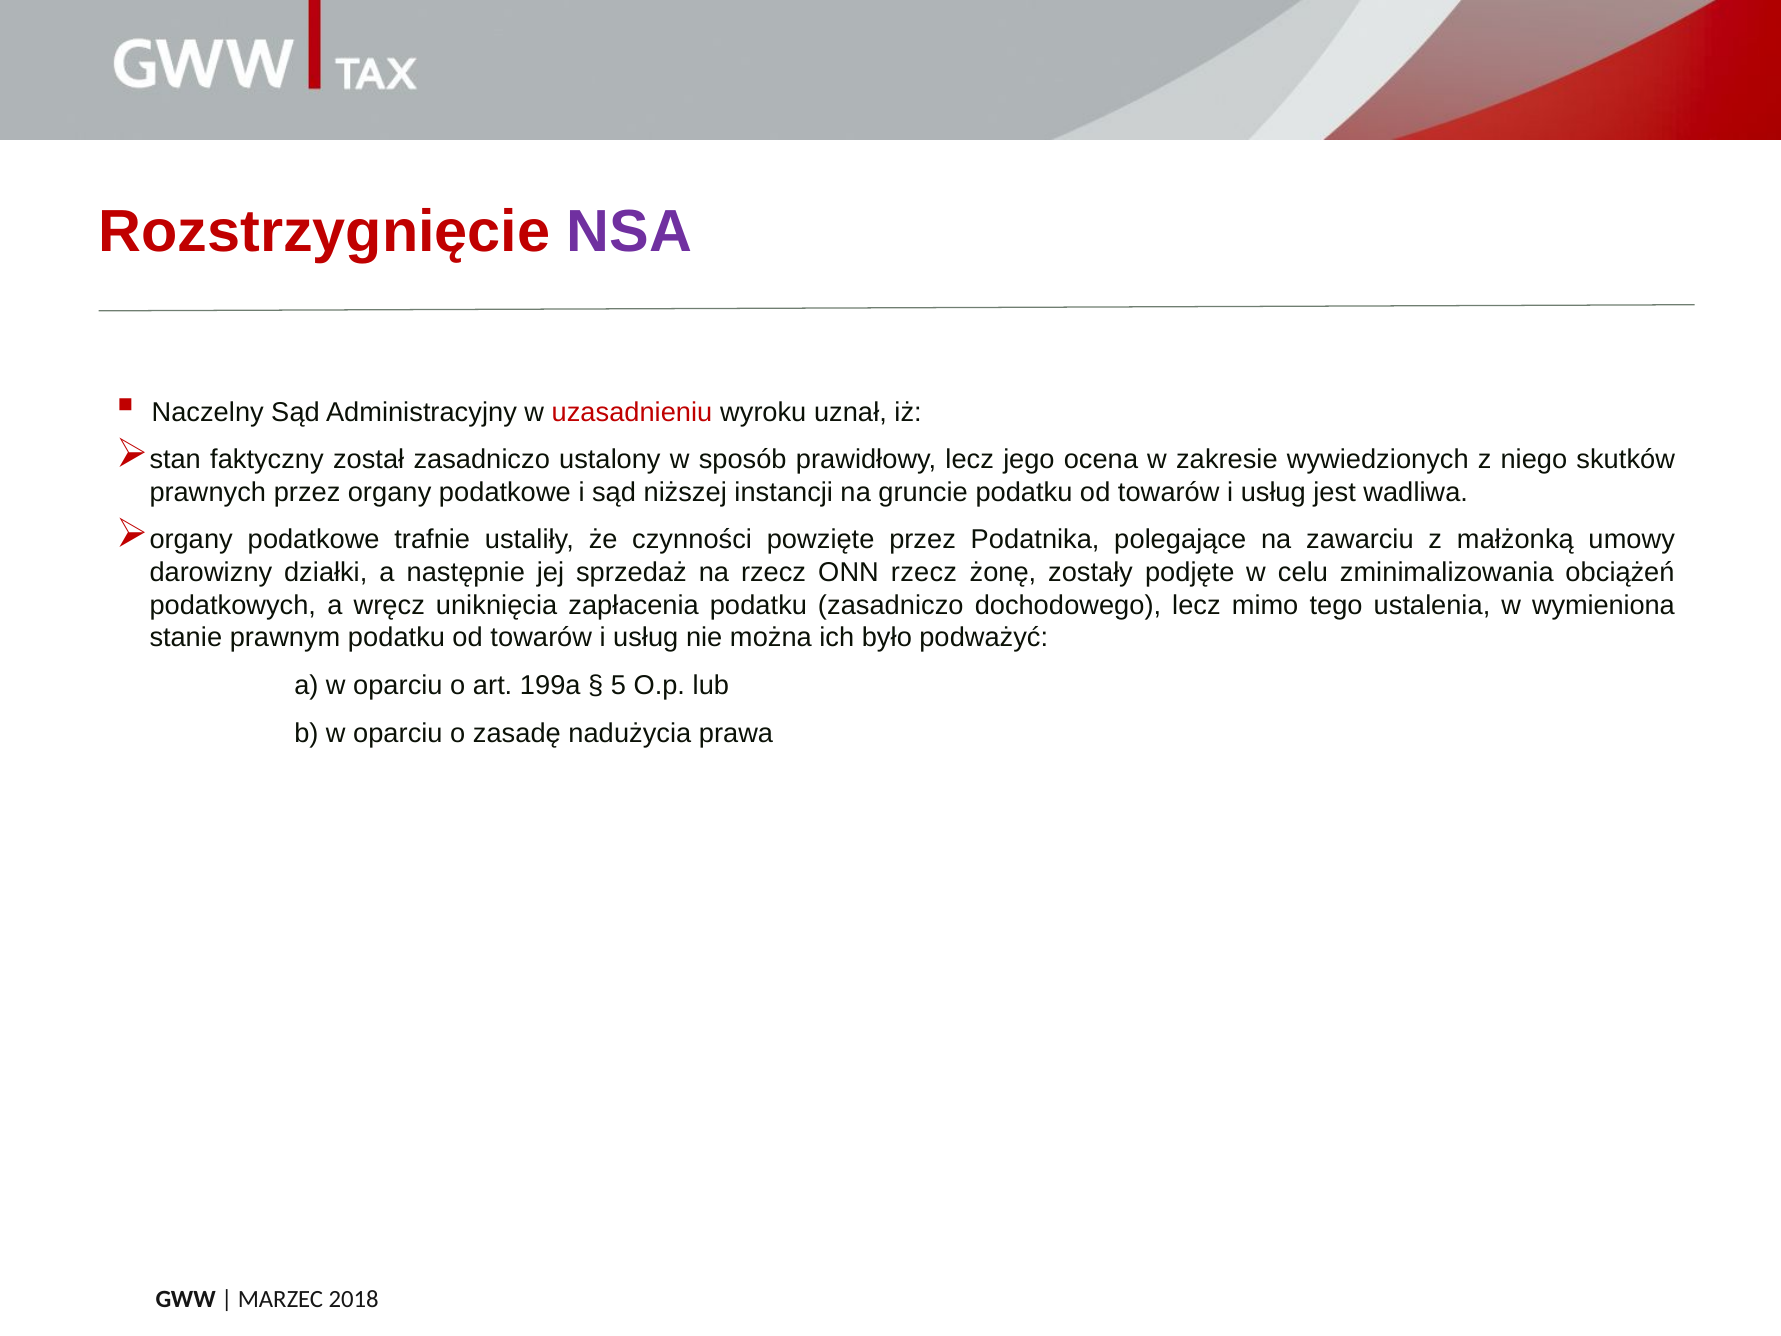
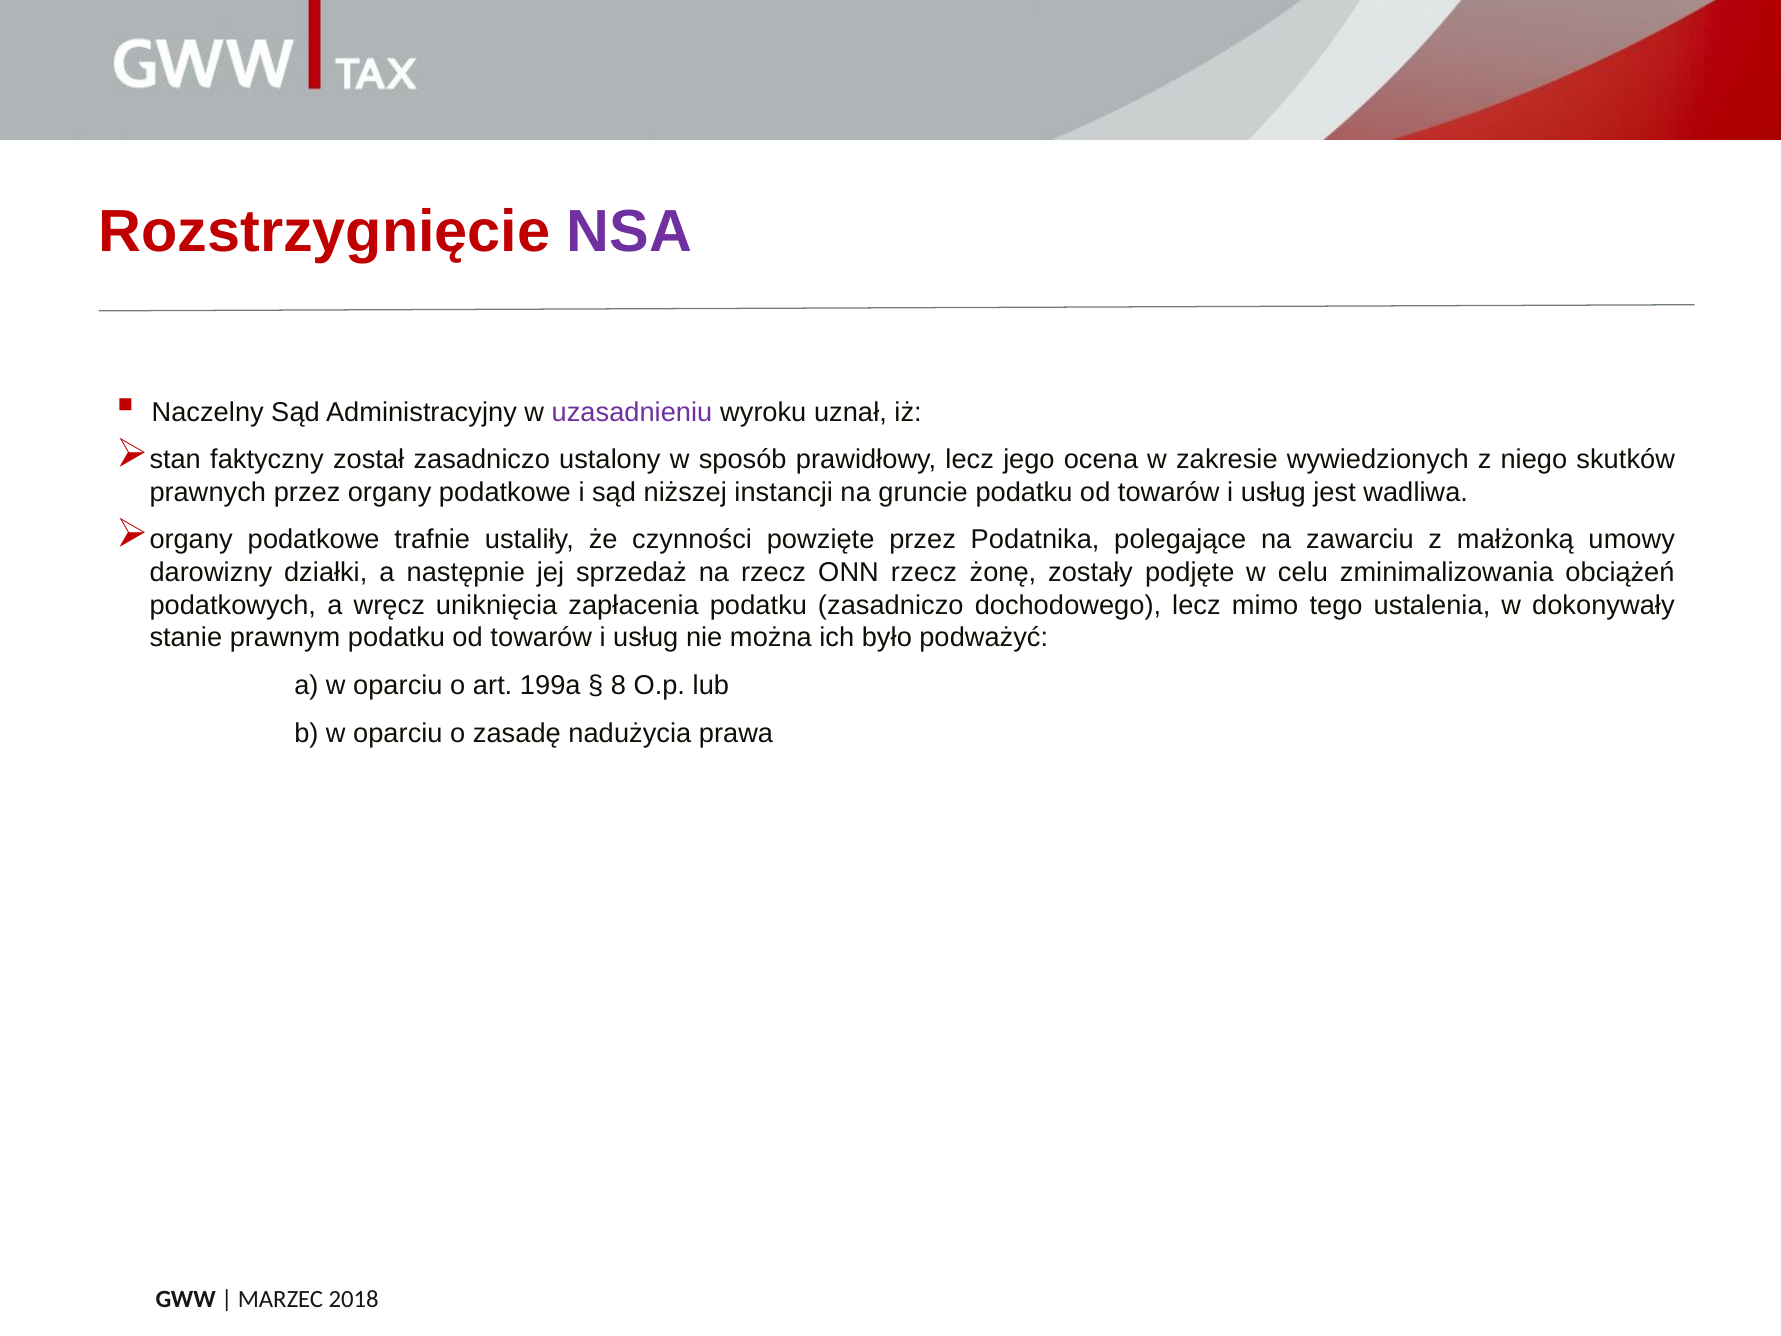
uzasadnieniu colour: red -> purple
wymieniona: wymieniona -> dokonywały
5: 5 -> 8
